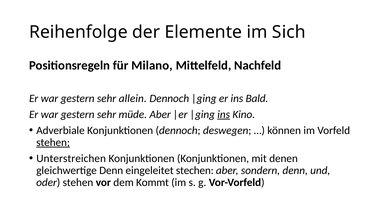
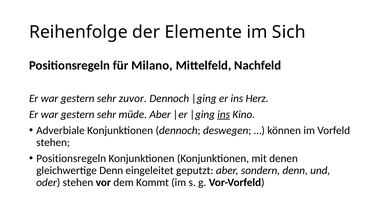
allein: allein -> zuvor
Bald: Bald -> Herz
stehen at (53, 142) underline: present -> none
Unterstreichen at (71, 158): Unterstreichen -> Positionsregeln
stechen: stechen -> geputzt
